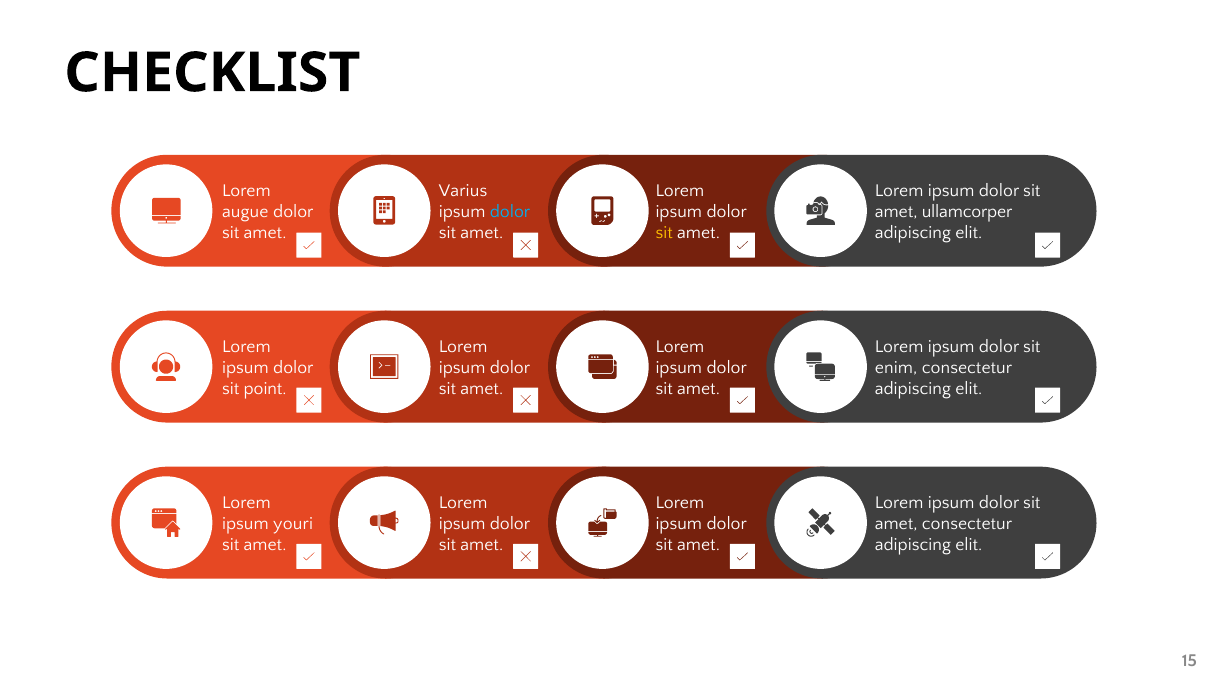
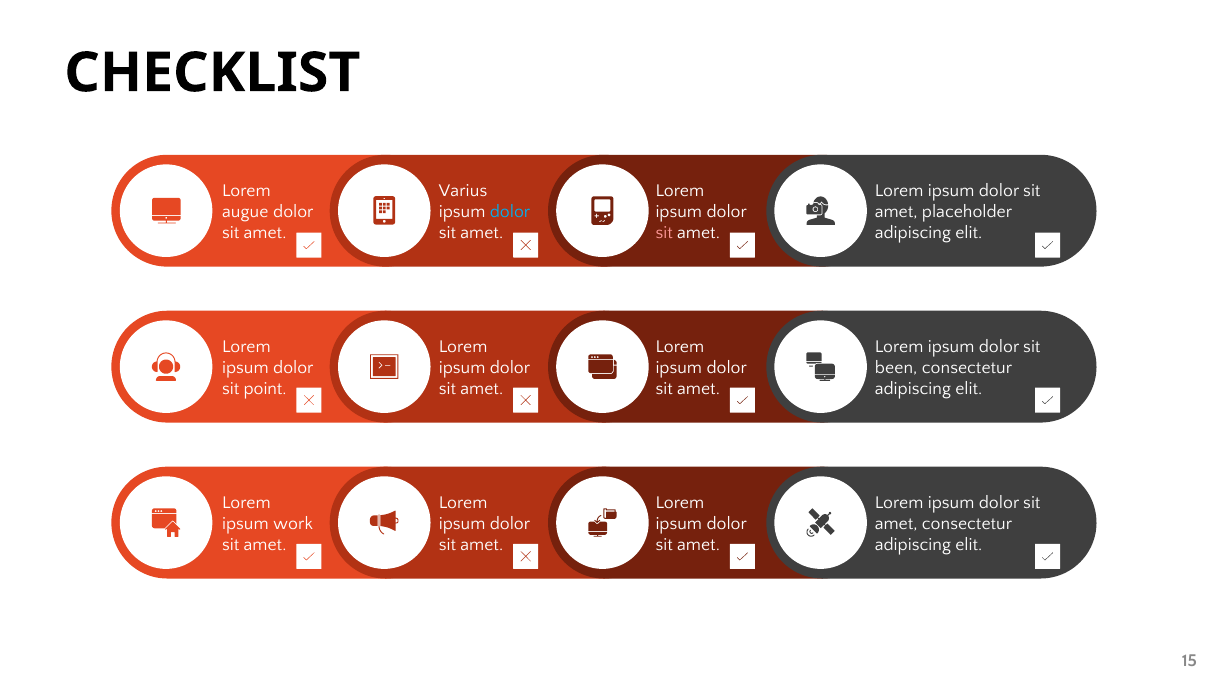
ullamcorper: ullamcorper -> placeholder
sit at (664, 233) colour: yellow -> pink
enim: enim -> been
youri: youri -> work
